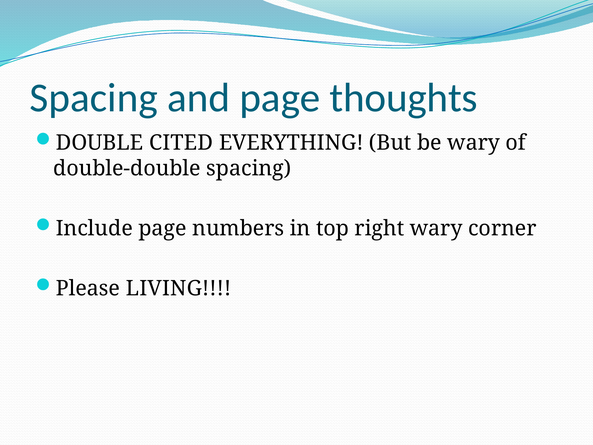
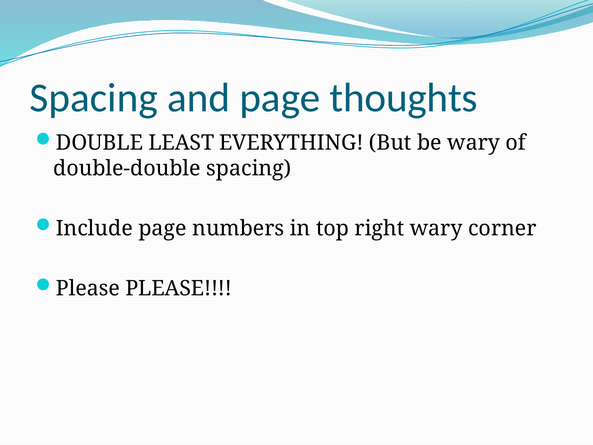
CITED: CITED -> LEAST
Please LIVING: LIVING -> PLEASE
